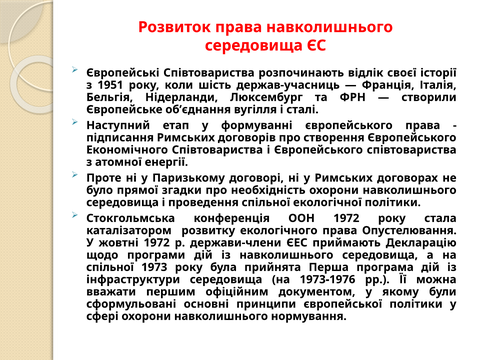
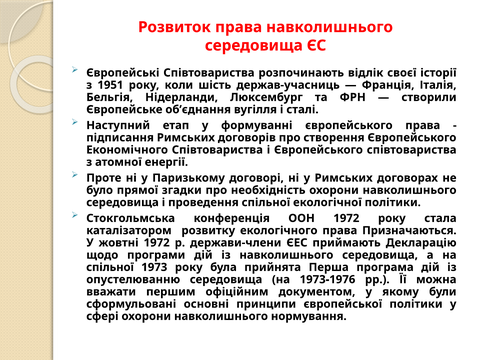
Опустелювання: Опустелювання -> Призначаються
інфраструктури: інфраструктури -> опустелюванню
